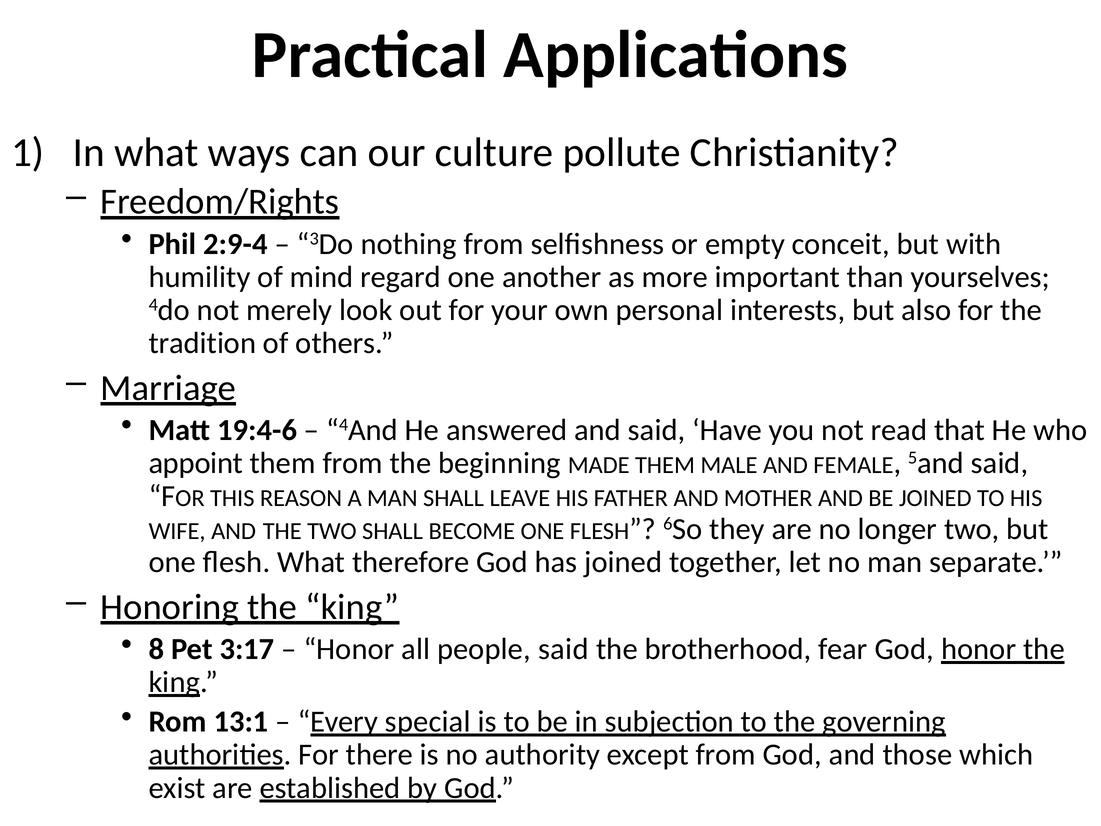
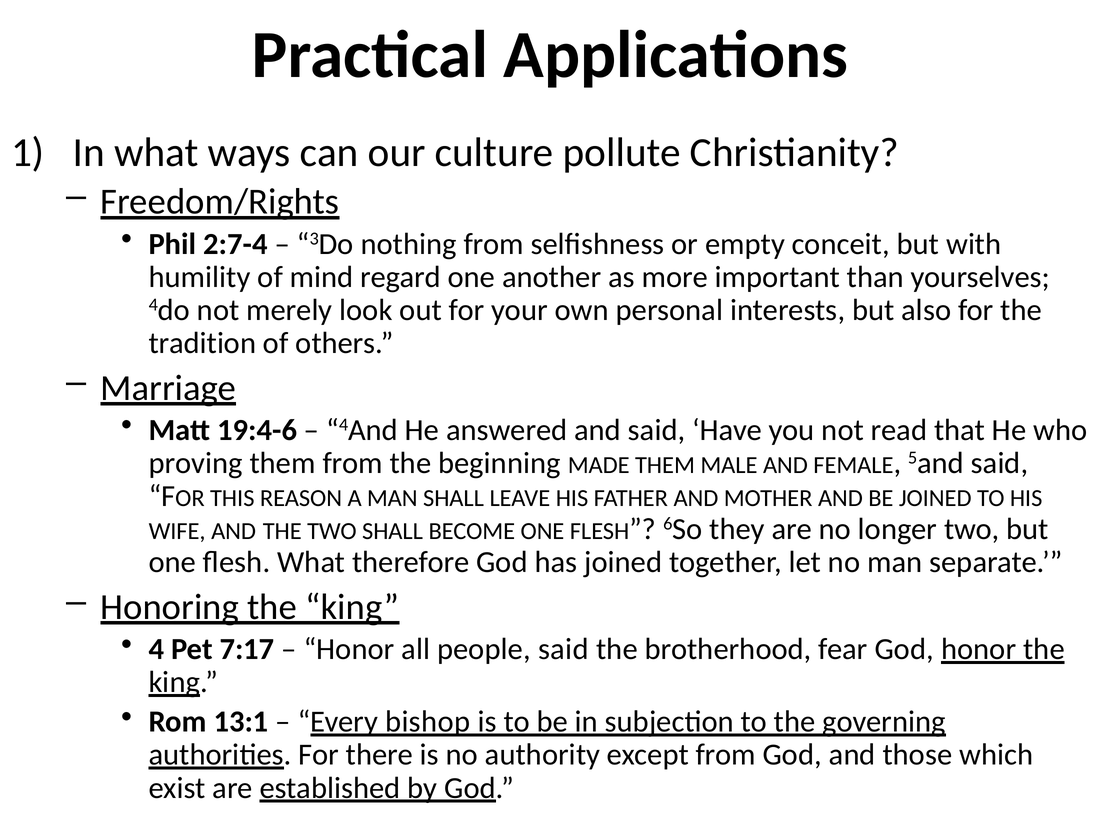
2:9-4: 2:9-4 -> 2:7-4
appoint: appoint -> proving
8: 8 -> 4
3:17: 3:17 -> 7:17
special: special -> bishop
